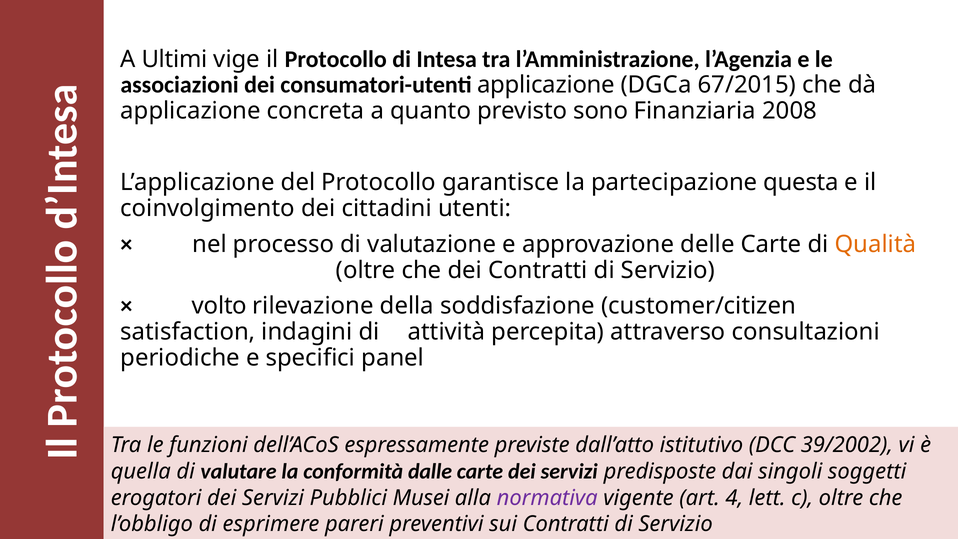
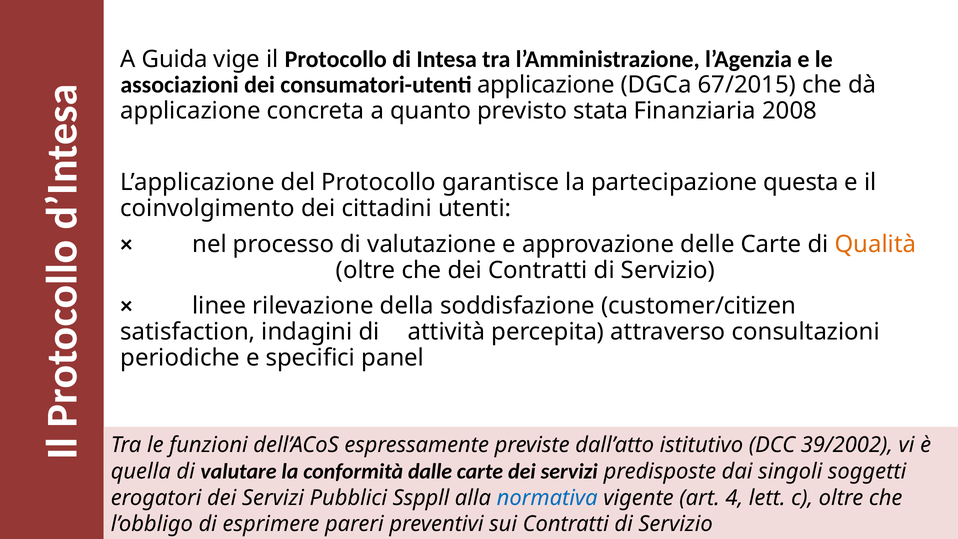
Ultimi: Ultimi -> Guida
sono: sono -> stata
volto: volto -> linee
Musei: Musei -> Ssppll
normativa colour: purple -> blue
